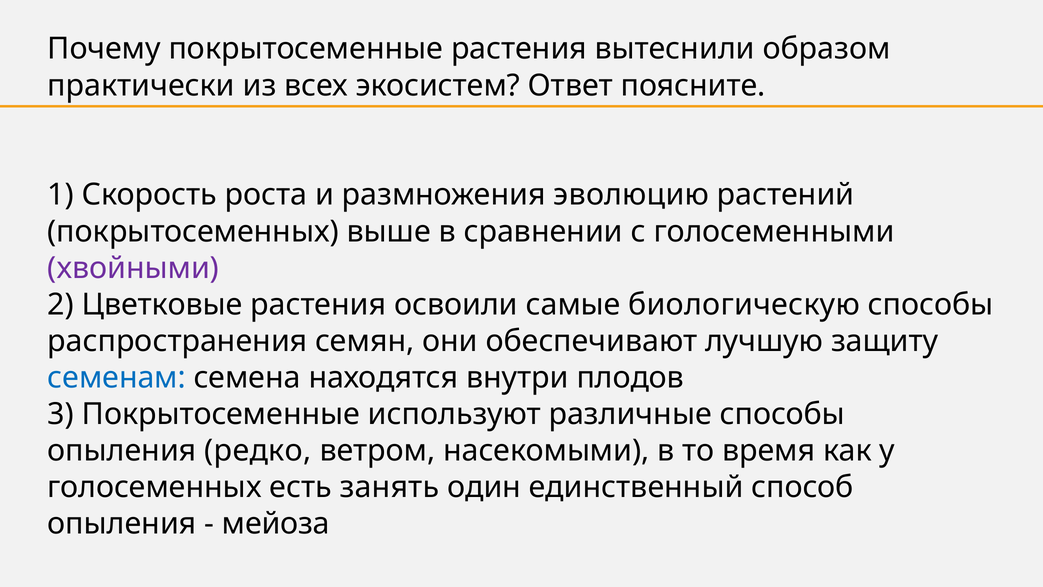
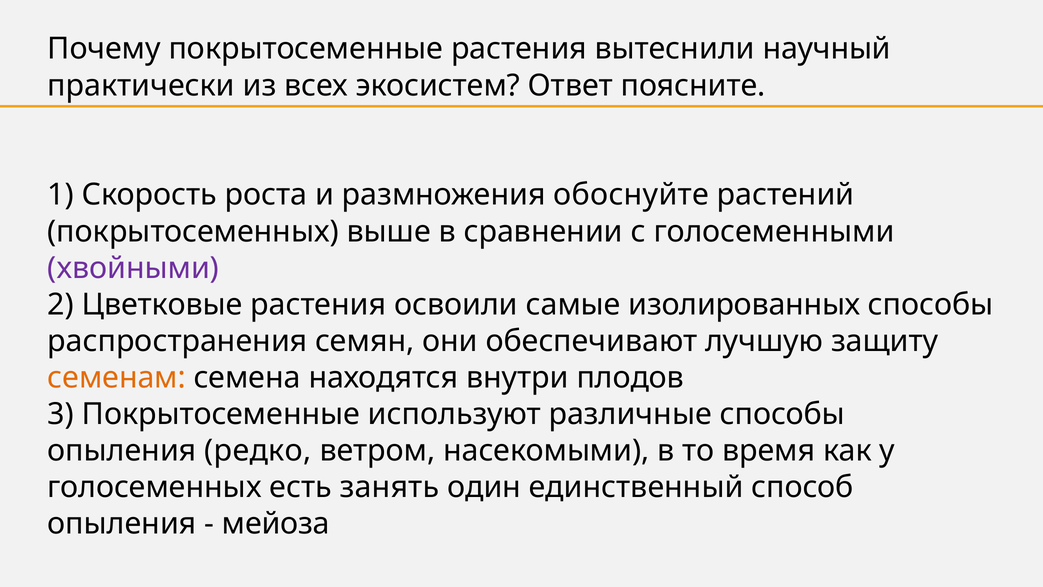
образом: образом -> научный
эволюцию: эволюцию -> обоснуйте
биологическую: биологическую -> изолированных
семенам colour: blue -> orange
